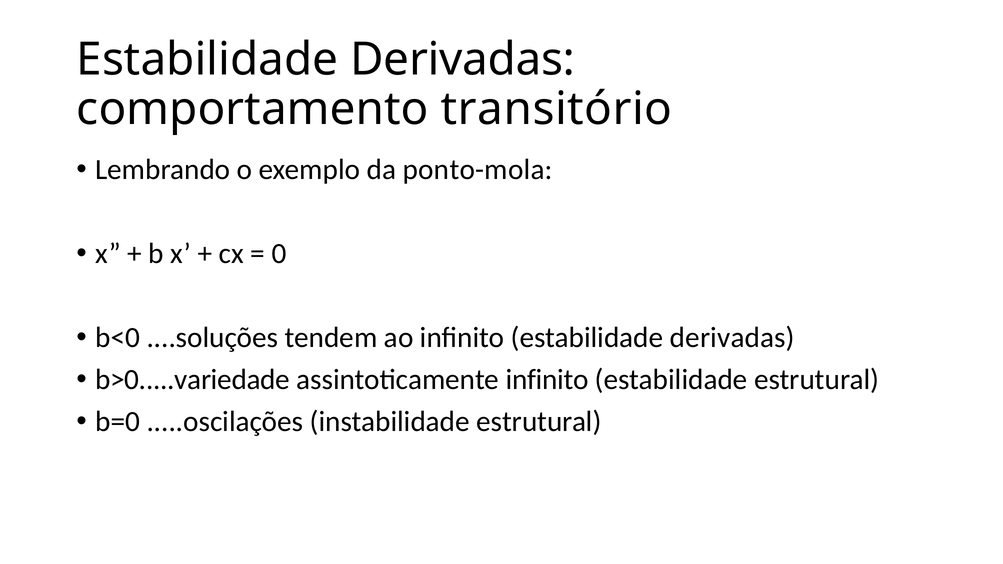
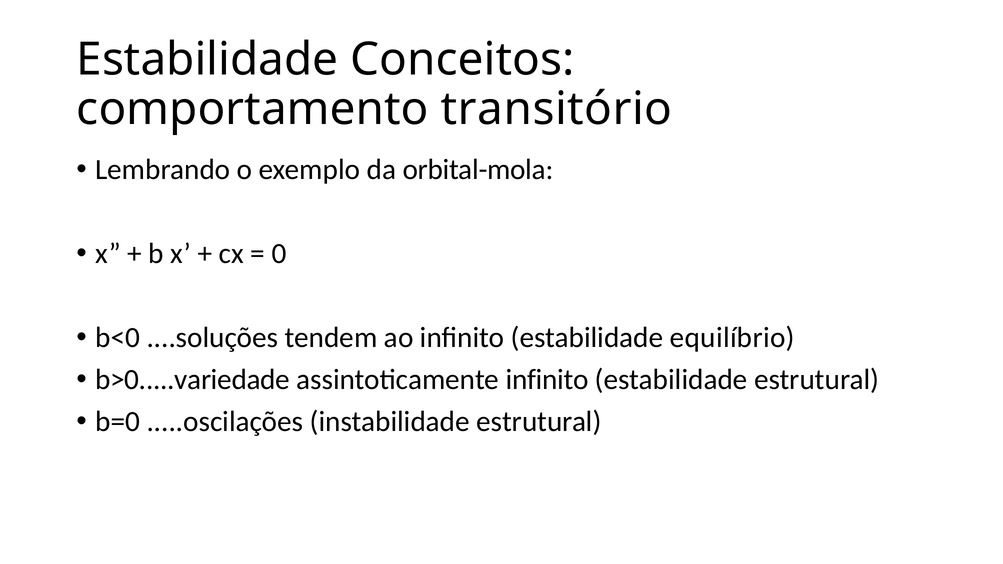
Derivadas at (463, 59): Derivadas -> Conceitos
ponto-mola: ponto-mola -> orbital-mola
infinito estabilidade derivadas: derivadas -> equilíbrio
